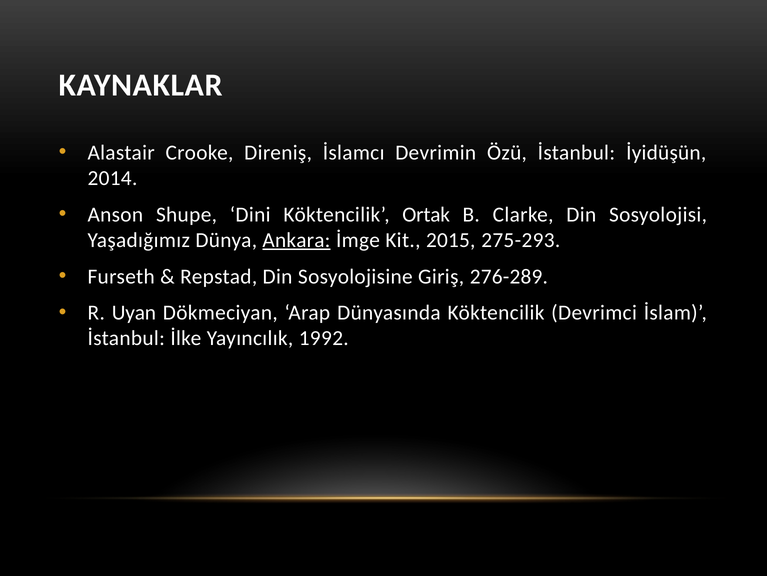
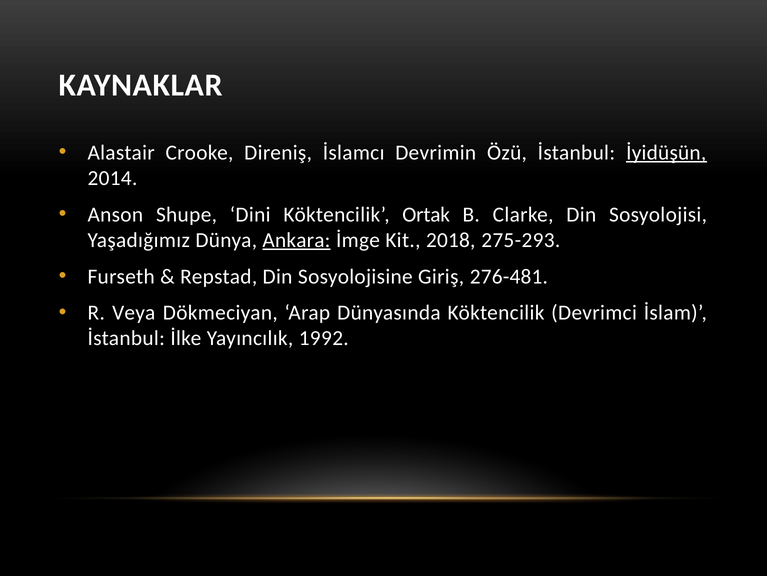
İyidüşün underline: none -> present
2015: 2015 -> 2018
276-289: 276-289 -> 276-481
Uyan: Uyan -> Veya
